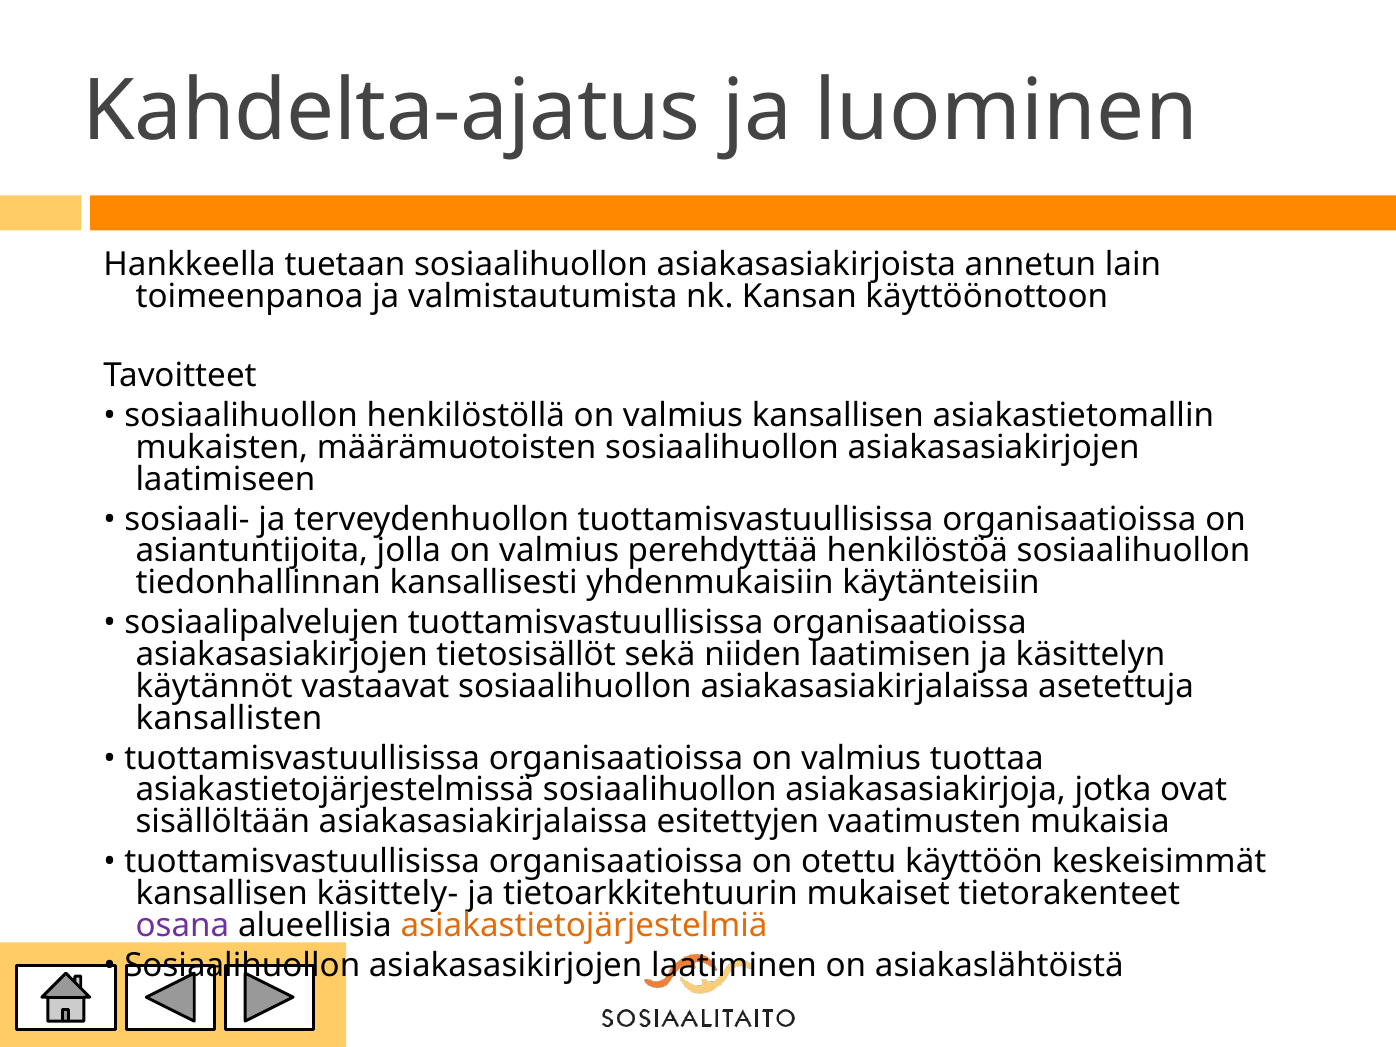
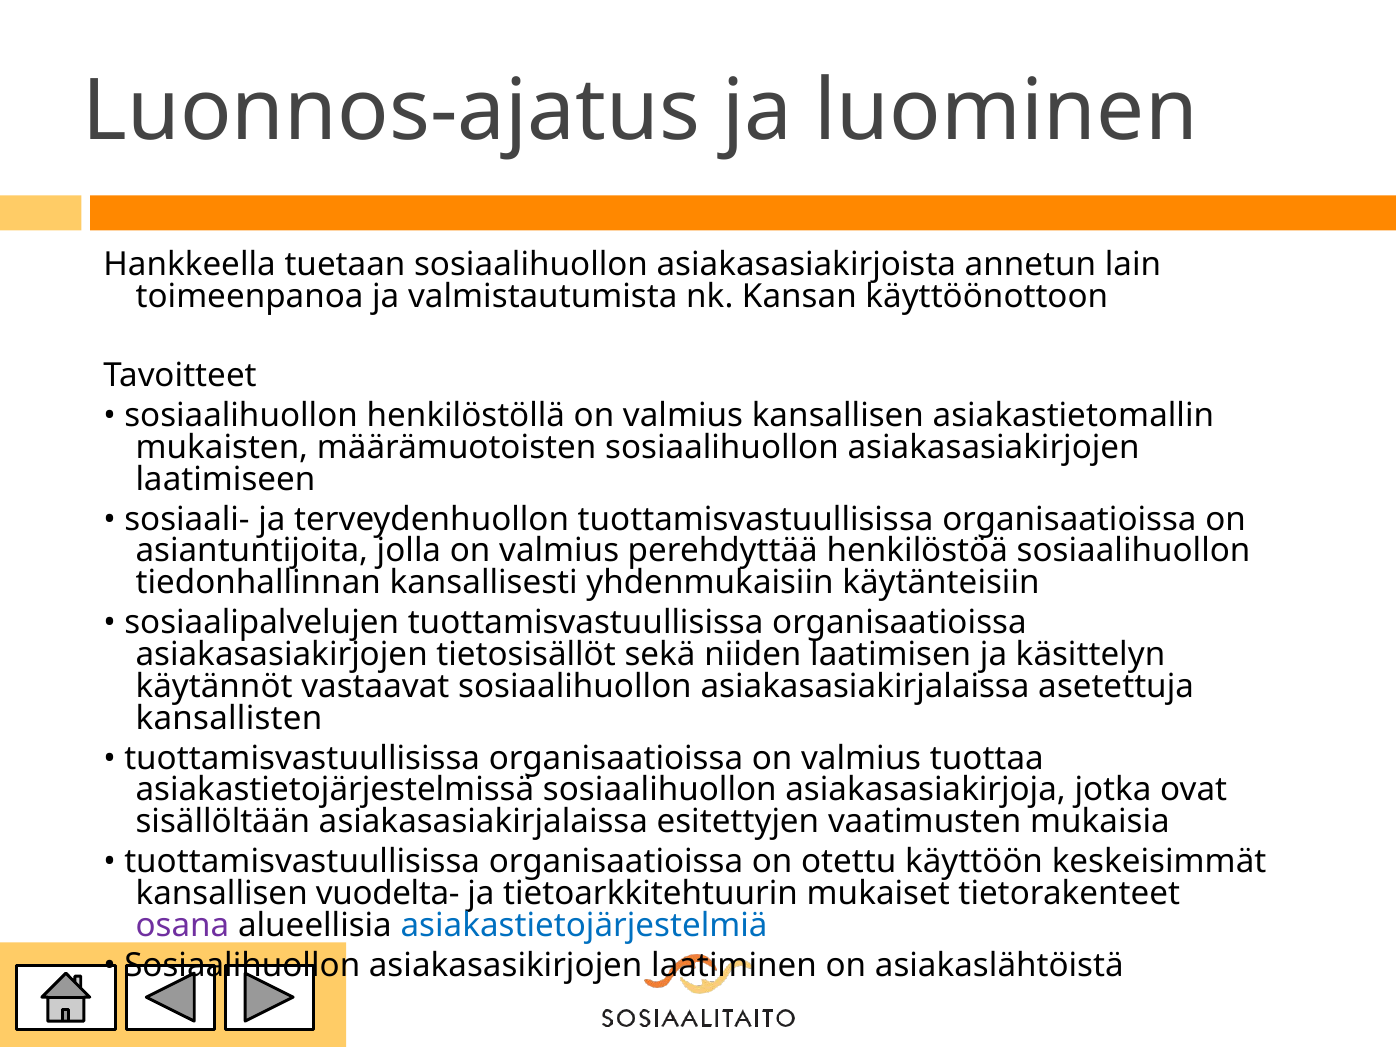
Kahdelta-ajatus: Kahdelta-ajatus -> Luonnos-ajatus
käsittely-: käsittely- -> vuodelta-
asiakastietojärjestelmiä colour: orange -> blue
